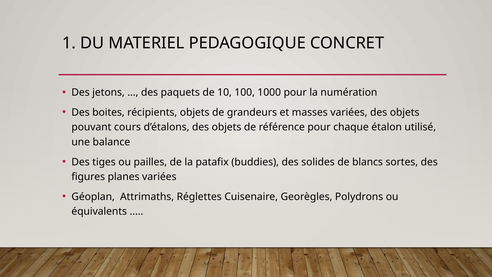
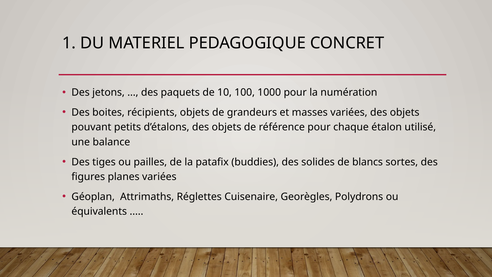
cours: cours -> petits
